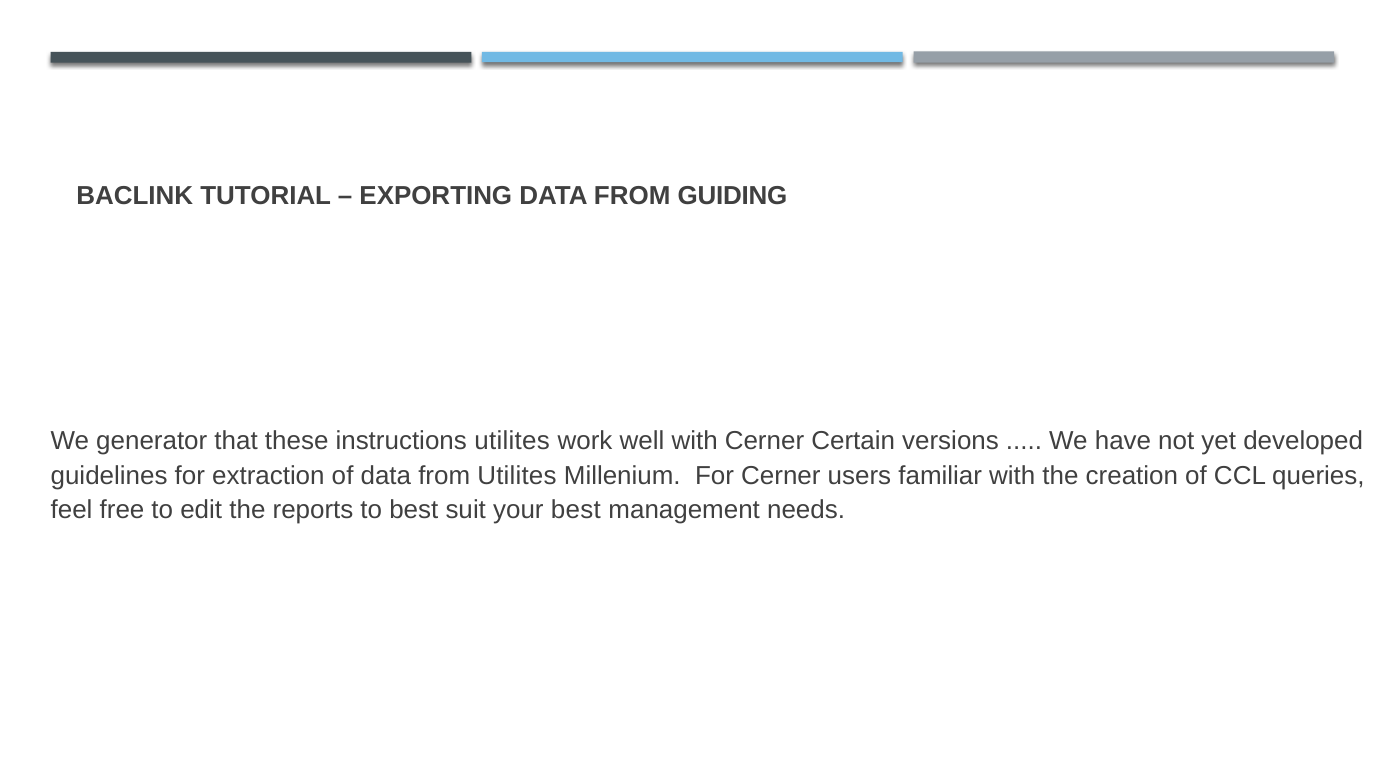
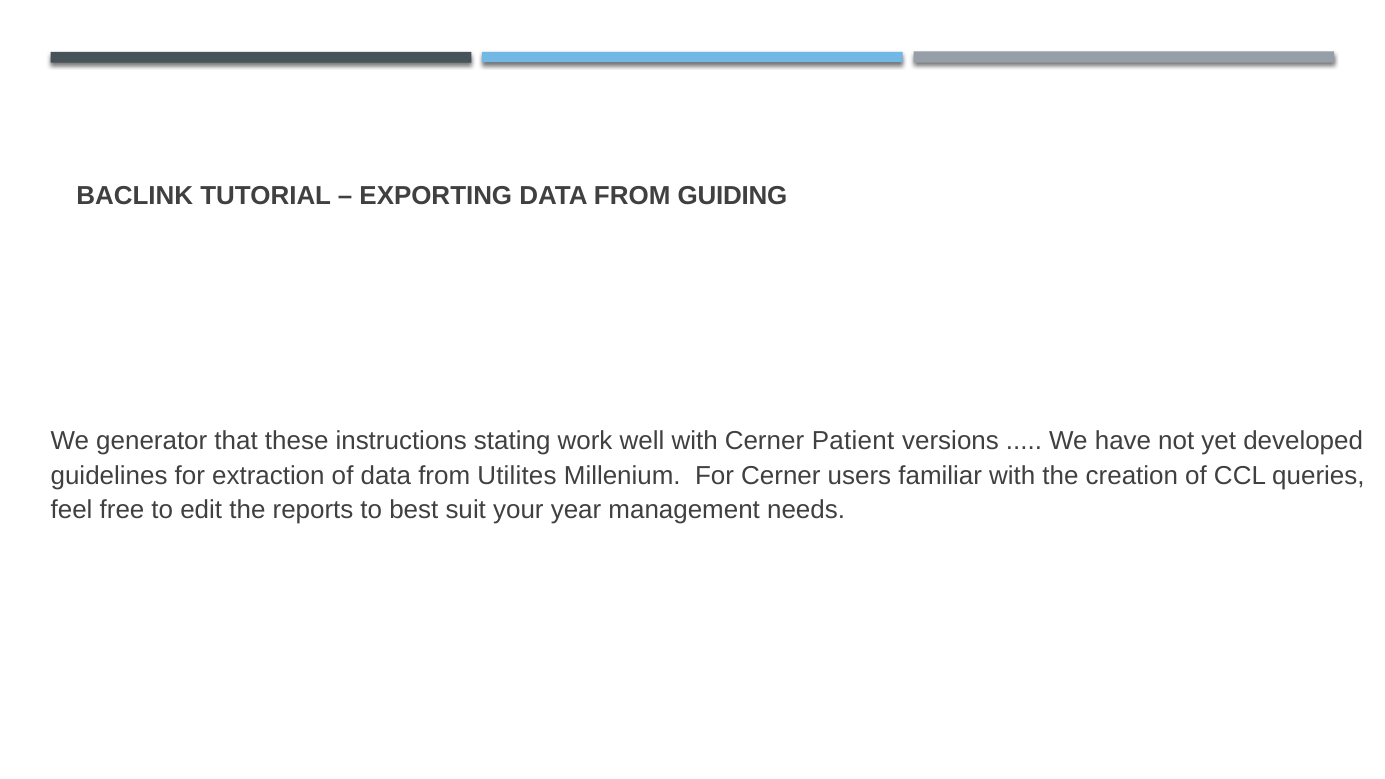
instructions utilites: utilites -> stating
Certain: Certain -> Patient
your best: best -> year
